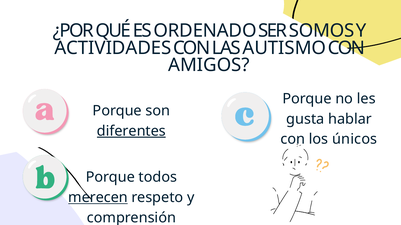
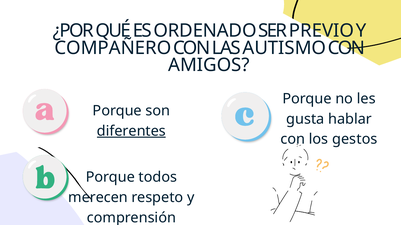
SOMOS: SOMOS -> PREVIO
ACTIVIDADES: ACTIVIDADES -> COMPAÑERO
únicos: únicos -> gestos
merecen underline: present -> none
